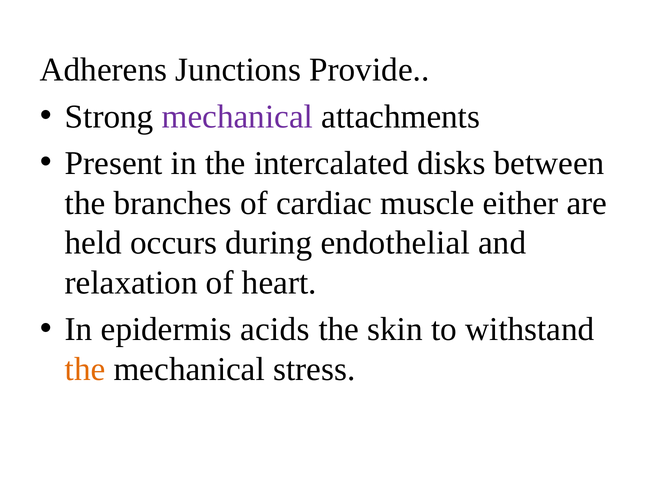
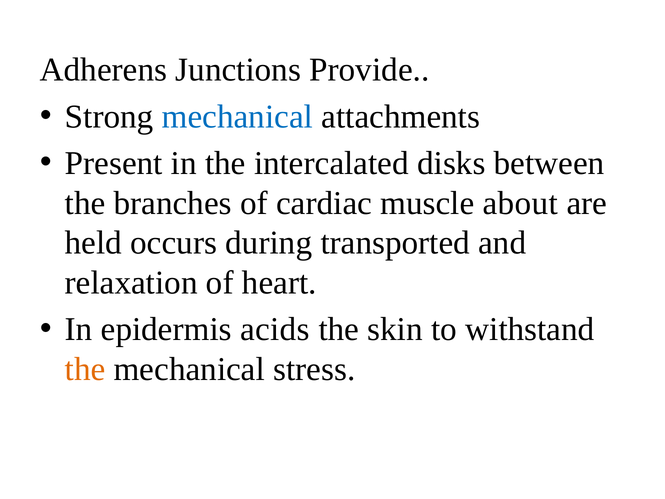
mechanical at (237, 116) colour: purple -> blue
either: either -> about
endothelial: endothelial -> transported
